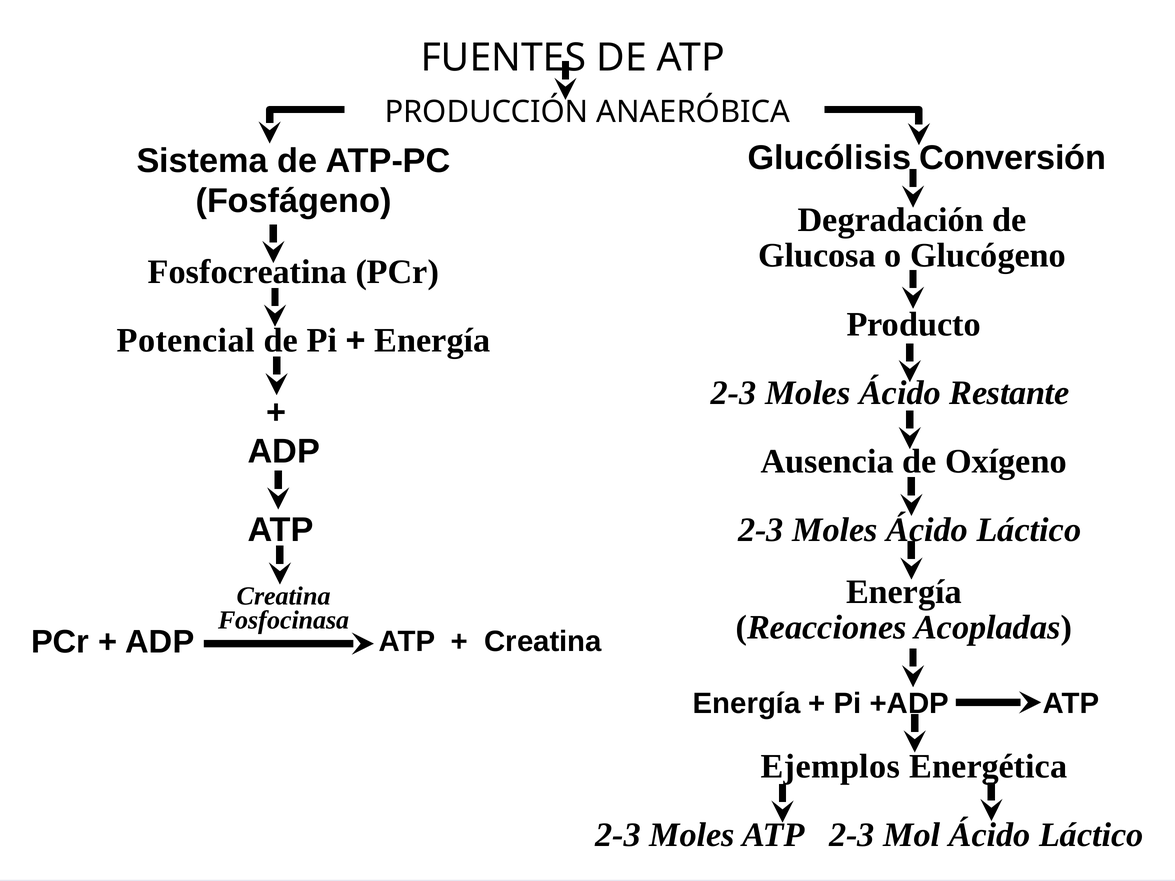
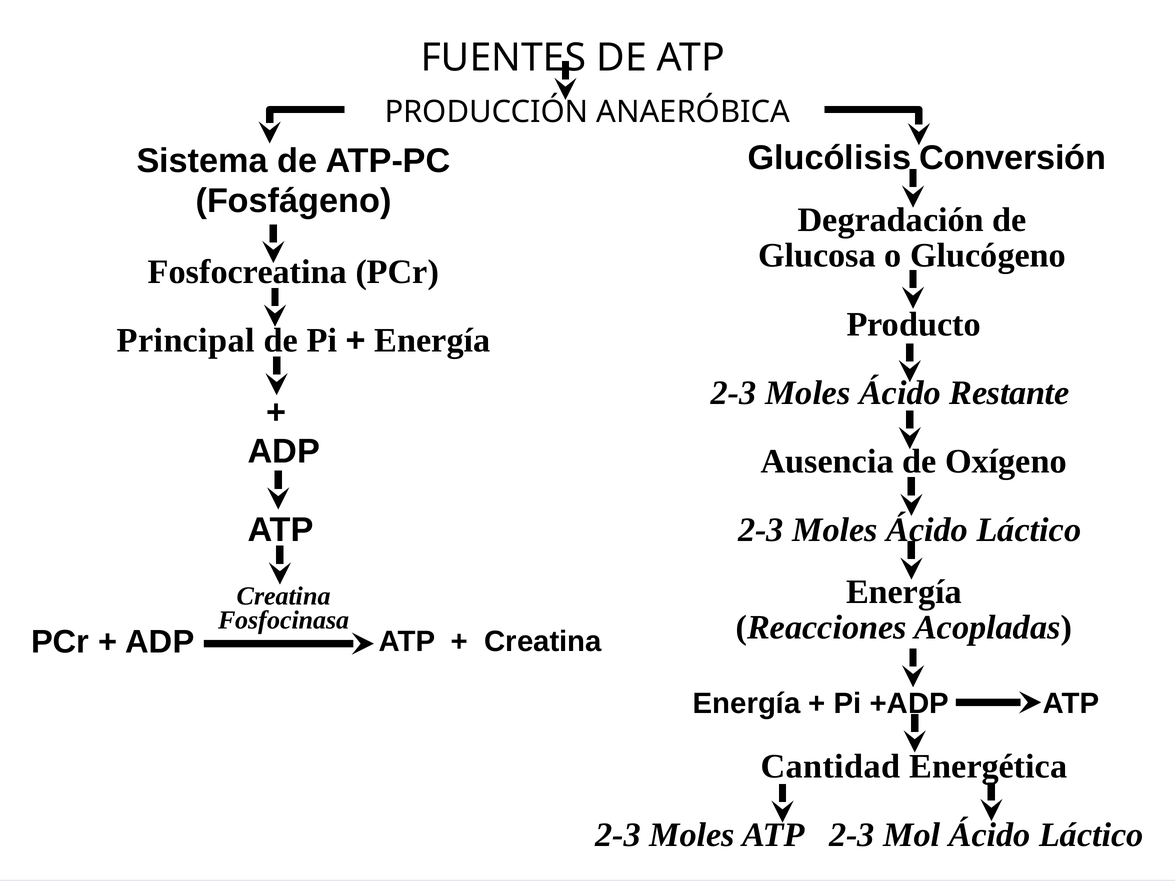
Potencial: Potencial -> Principal
Ejemplos: Ejemplos -> Cantidad
